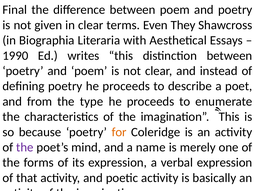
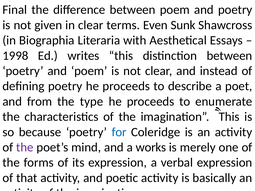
They: They -> Sunk
1990: 1990 -> 1998
for colour: orange -> blue
name: name -> works
